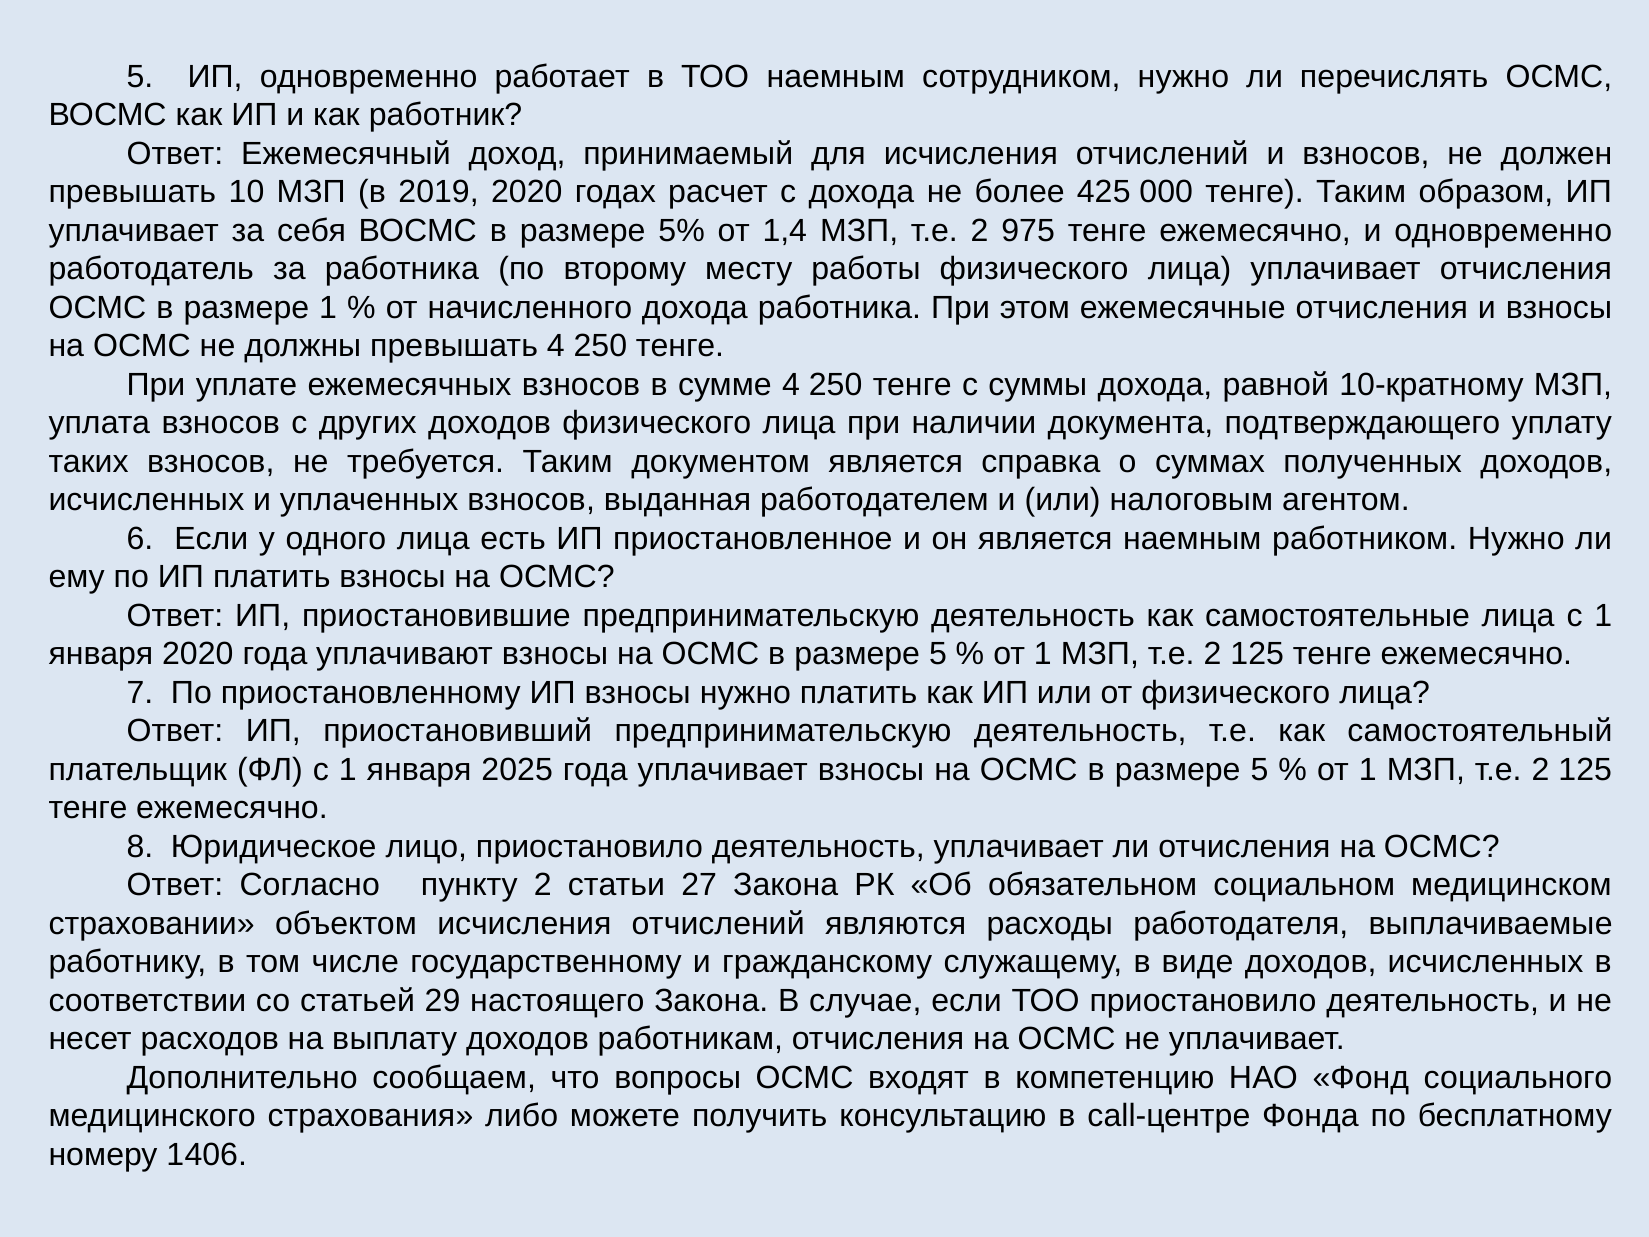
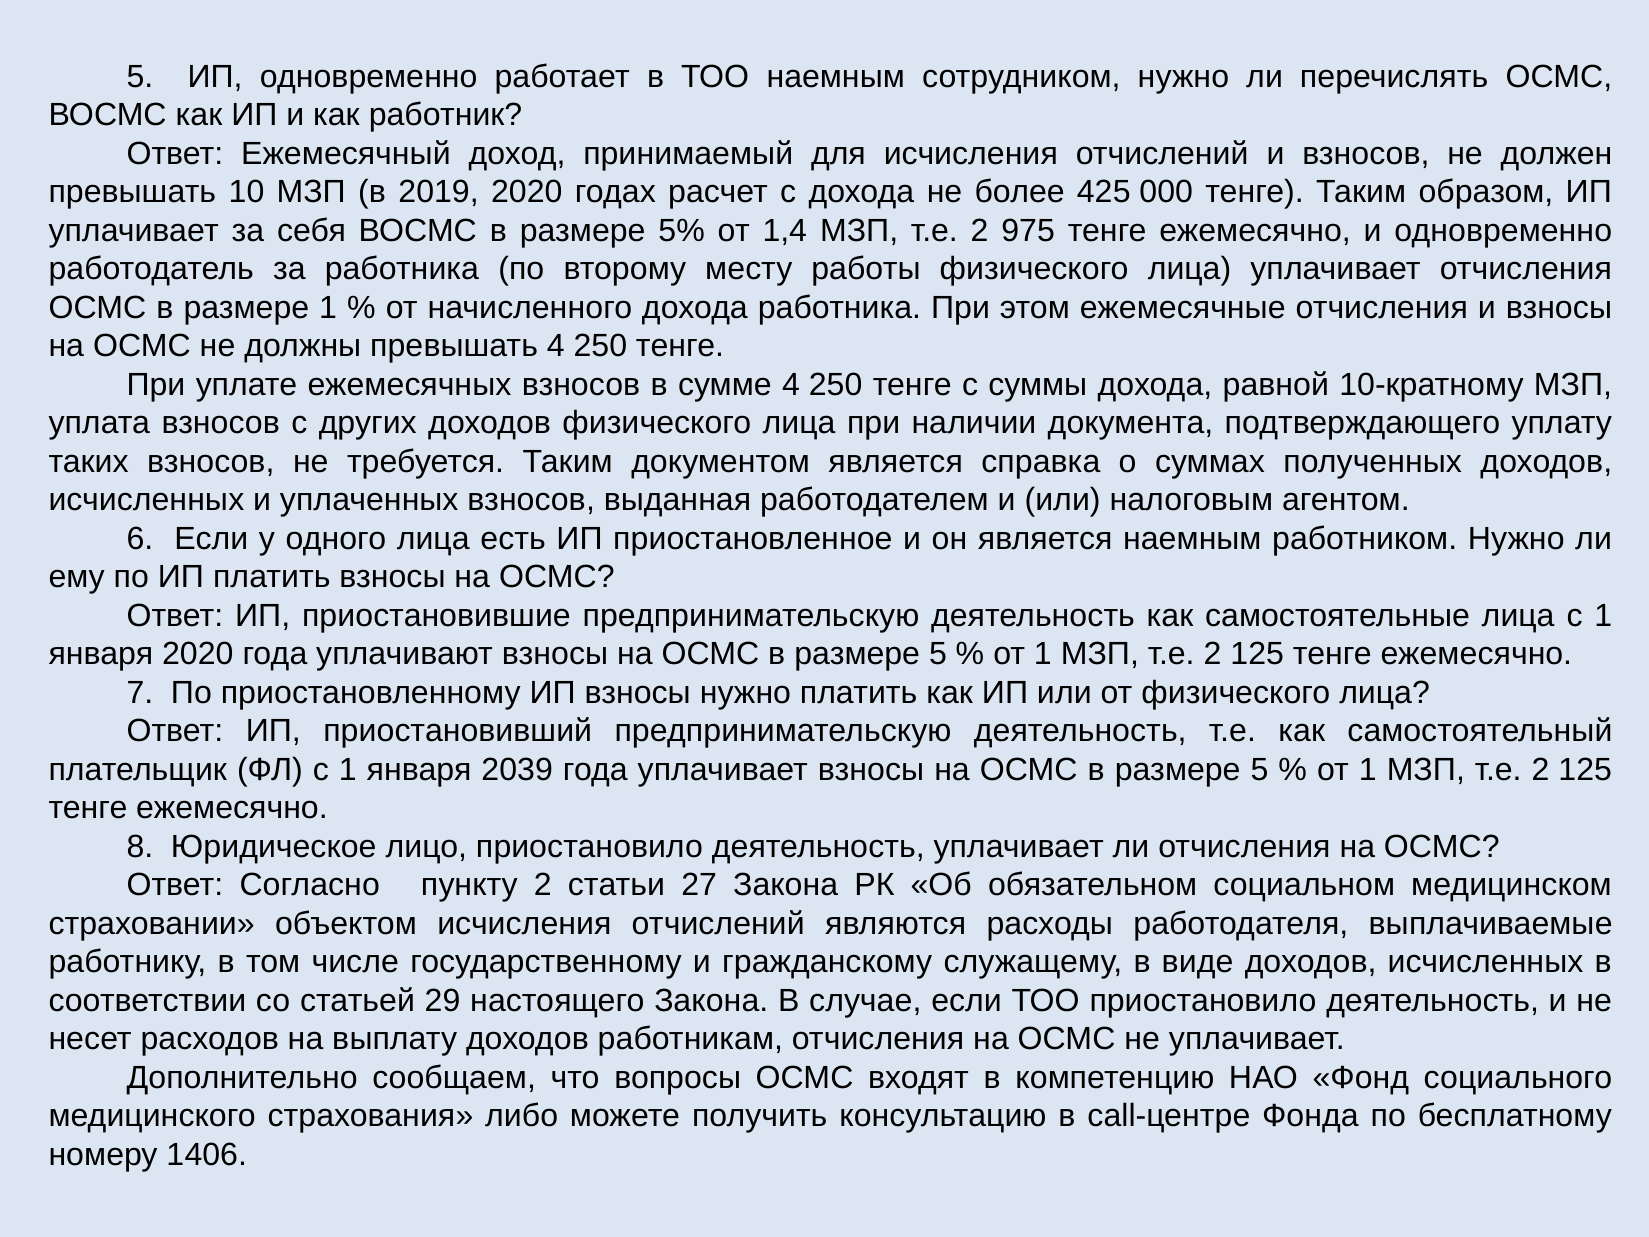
2025: 2025 -> 2039
